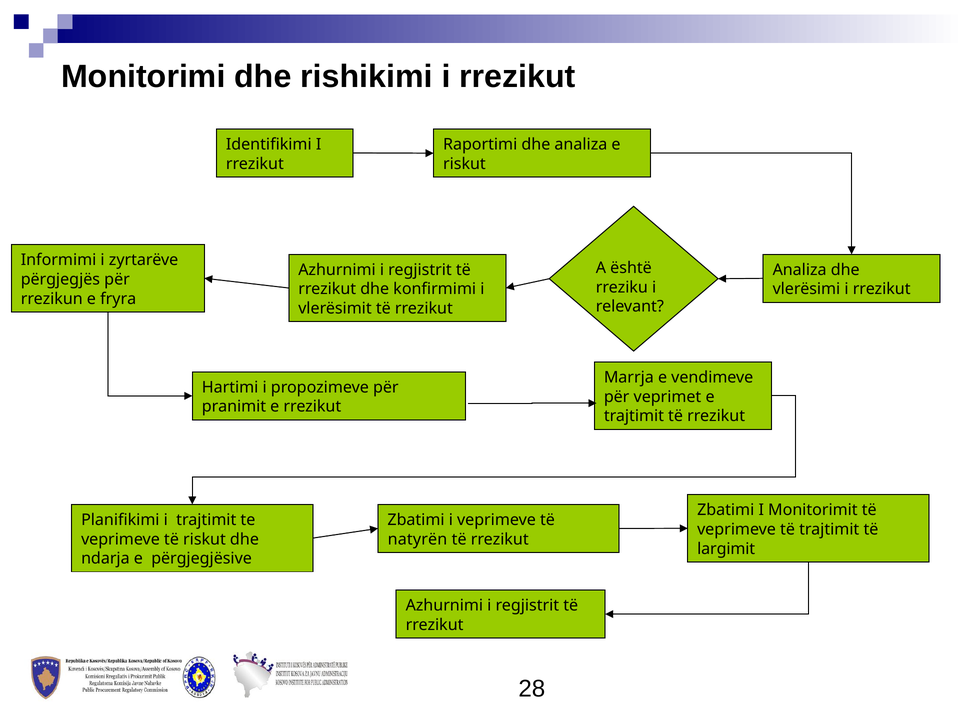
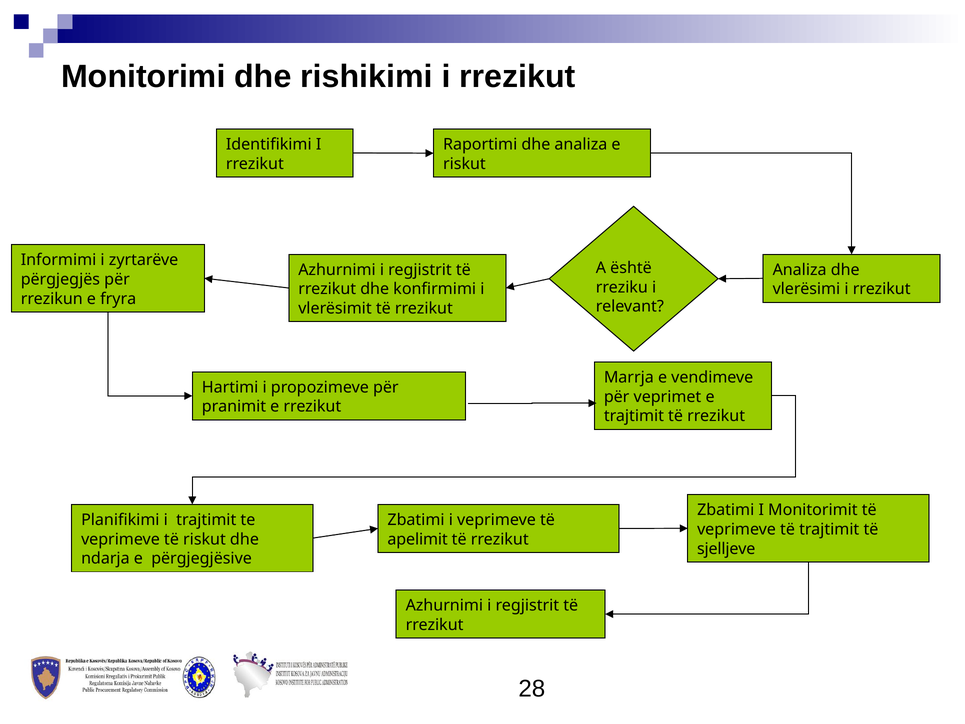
natyrën: natyrën -> apelimit
largimit: largimit -> sjelljeve
